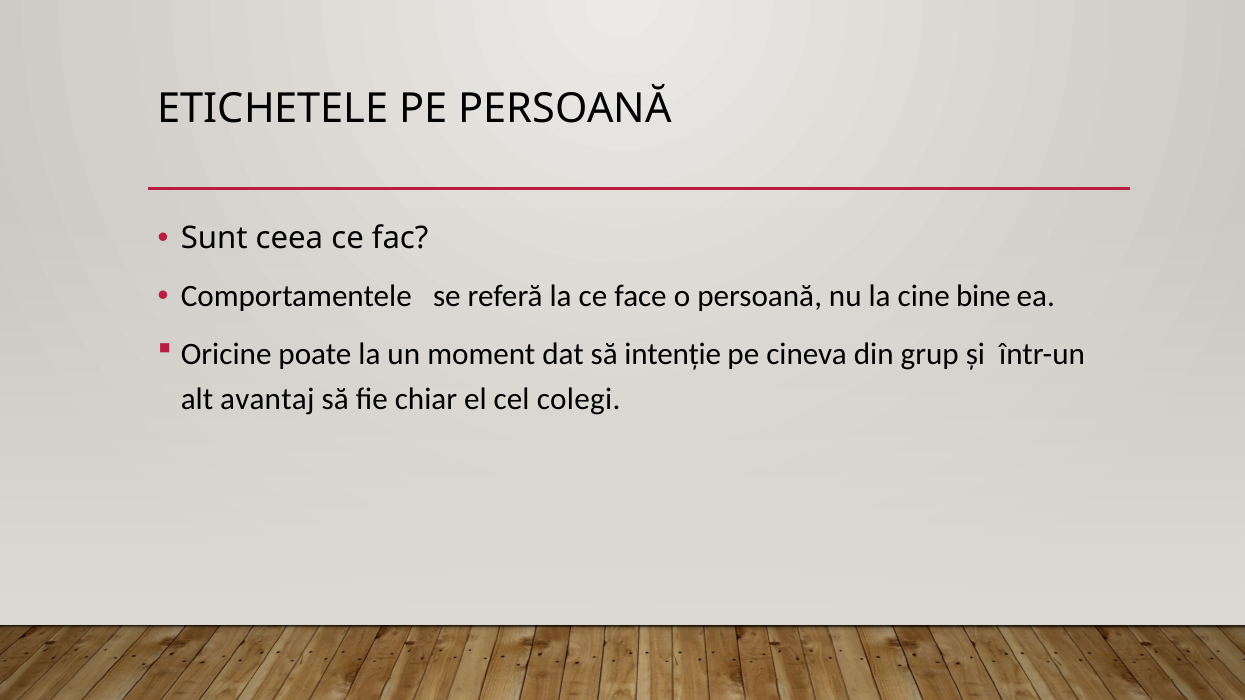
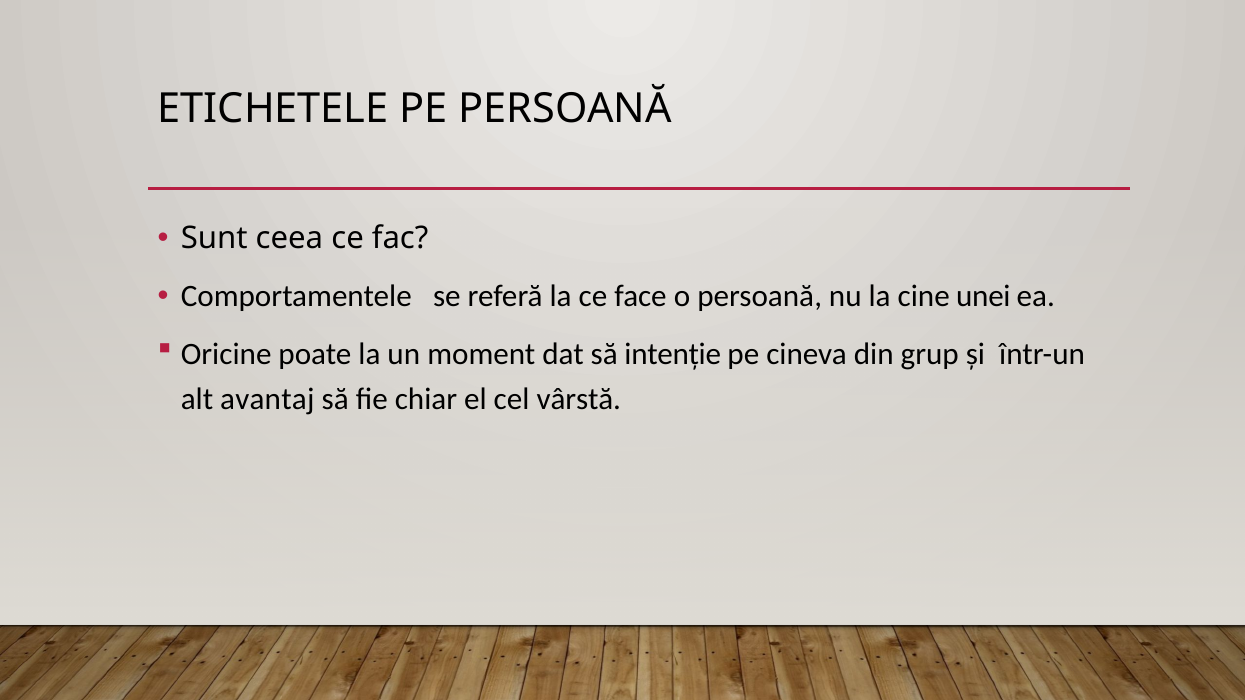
bine: bine -> unei
colegi: colegi -> vârstă
